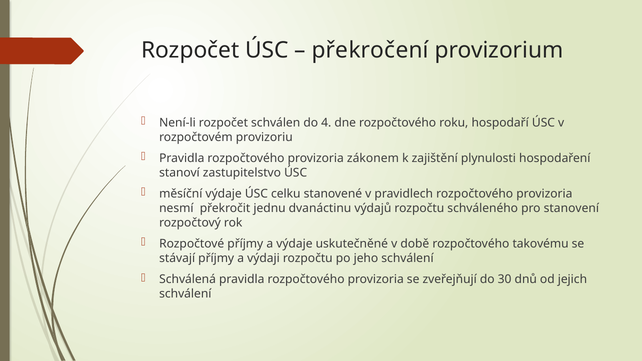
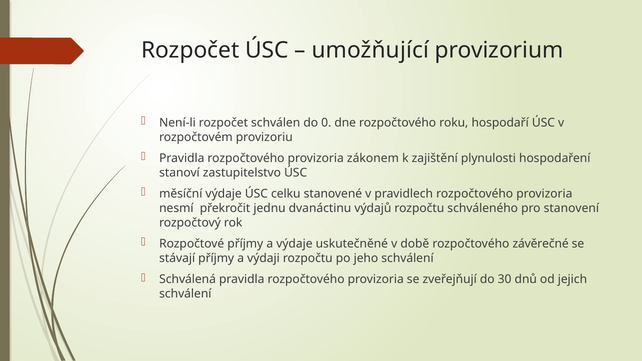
překročení: překročení -> umožňující
4: 4 -> 0
takovému: takovému -> závěrečné
